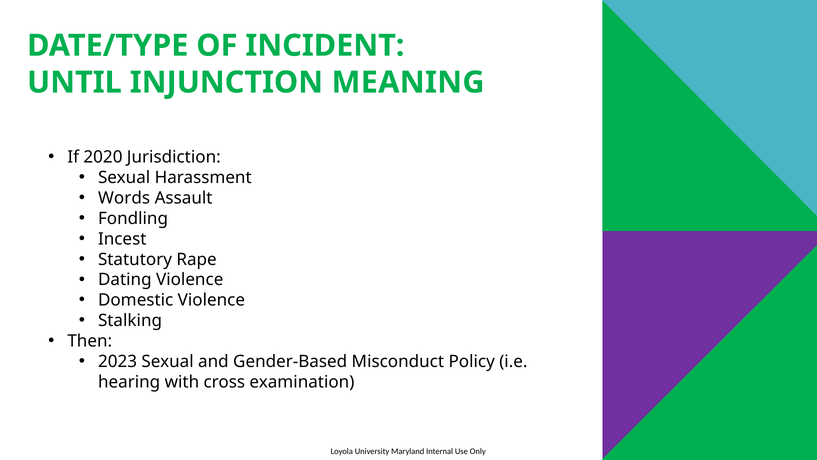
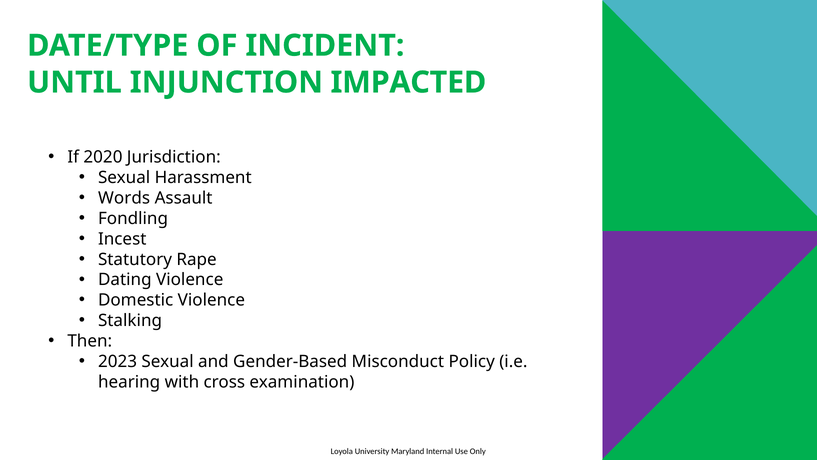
MEANING: MEANING -> IMPACTED
